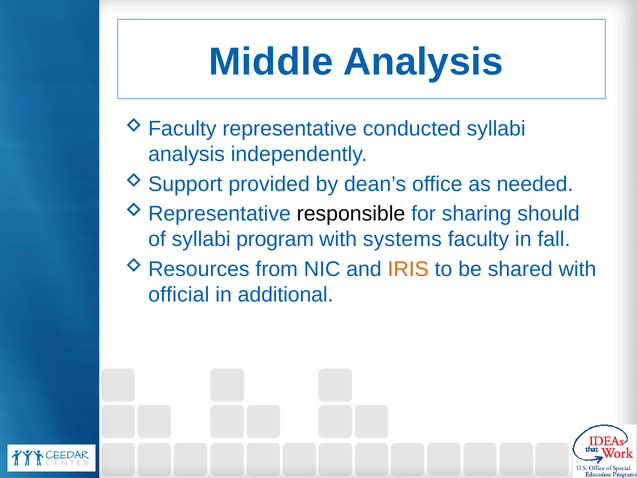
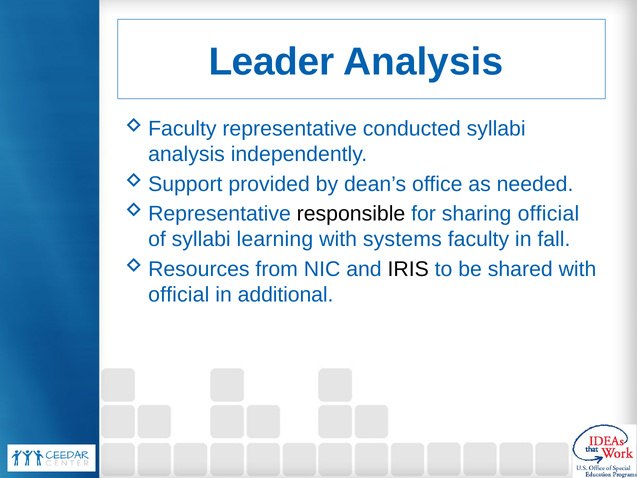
Middle: Middle -> Leader
sharing should: should -> official
program: program -> learning
IRIS colour: orange -> black
